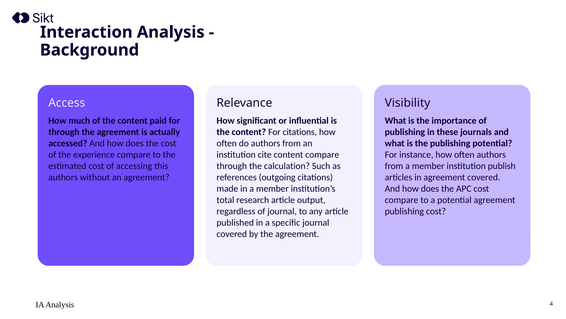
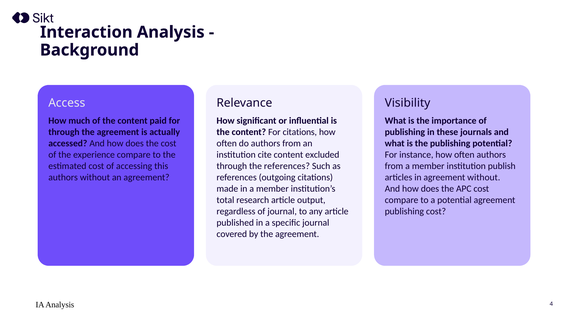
content compare: compare -> excluded
the calculation: calculation -> references
agreement covered: covered -> without
